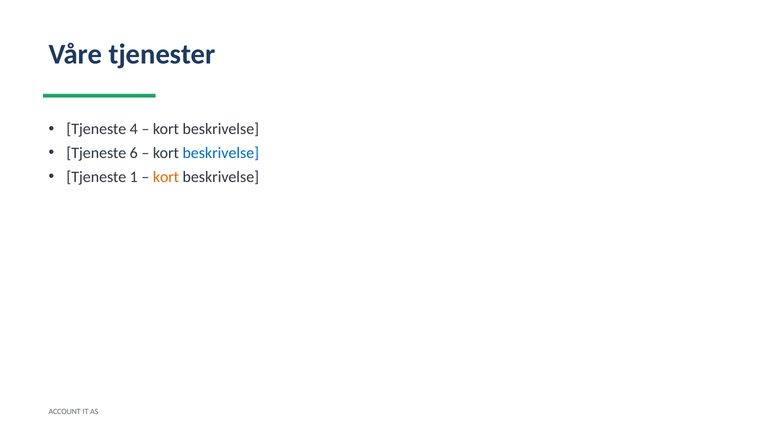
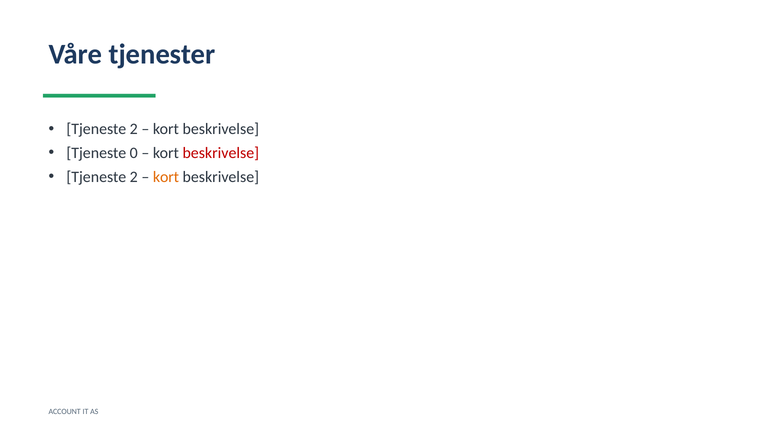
4 at (134, 129): 4 -> 2
6: 6 -> 0
beskrivelse at (221, 153) colour: blue -> red
1 at (134, 177): 1 -> 2
